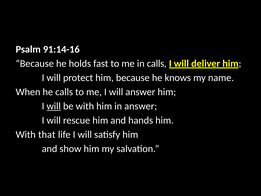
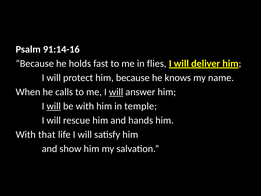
in calls: calls -> flies
will at (116, 92) underline: none -> present
in answer: answer -> temple
